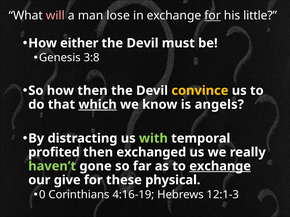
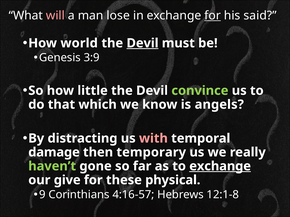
little: little -> said
either: either -> world
Devil at (143, 43) underline: none -> present
3:8: 3:8 -> 3:9
how then: then -> little
convince colour: yellow -> light green
which underline: present -> none
with colour: light green -> pink
profited: profited -> damage
exchanged: exchanged -> temporary
0: 0 -> 9
4:16-19: 4:16-19 -> 4:16-57
12:1-3: 12:1-3 -> 12:1-8
